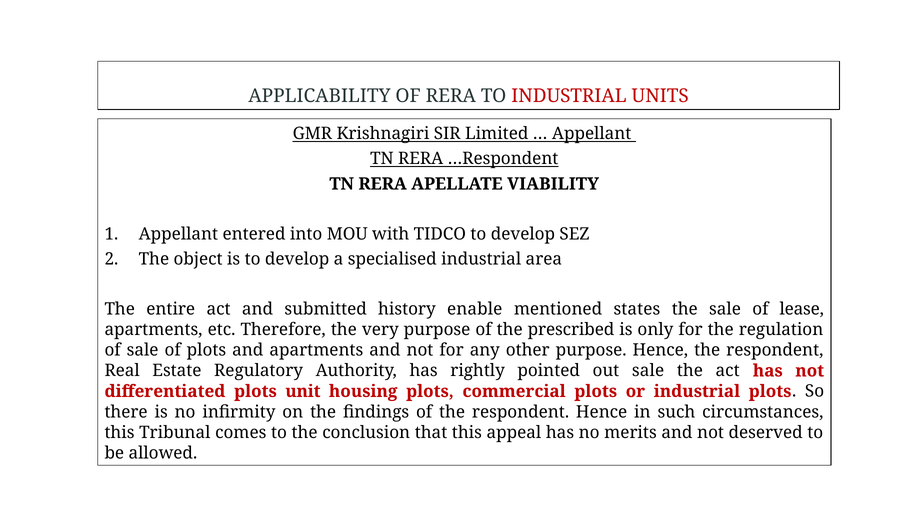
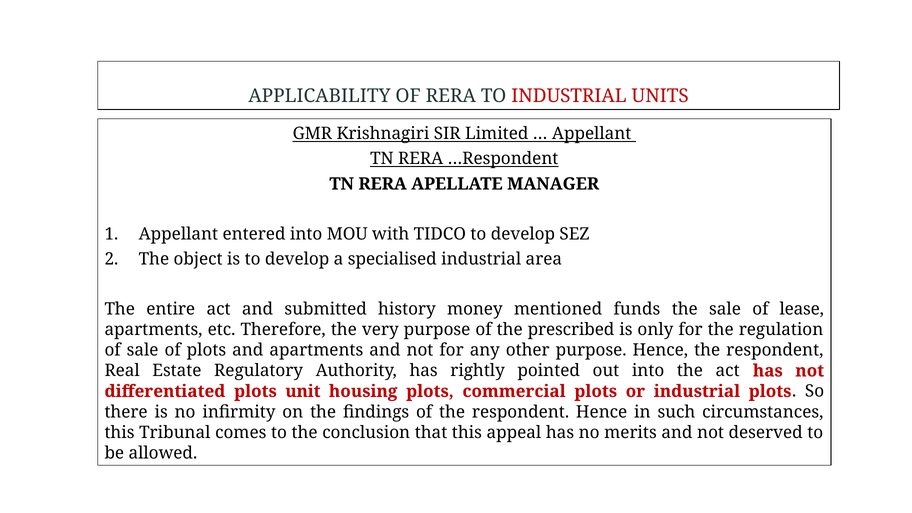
VIABILITY: VIABILITY -> MANAGER
enable: enable -> money
states: states -> funds
out sale: sale -> into
